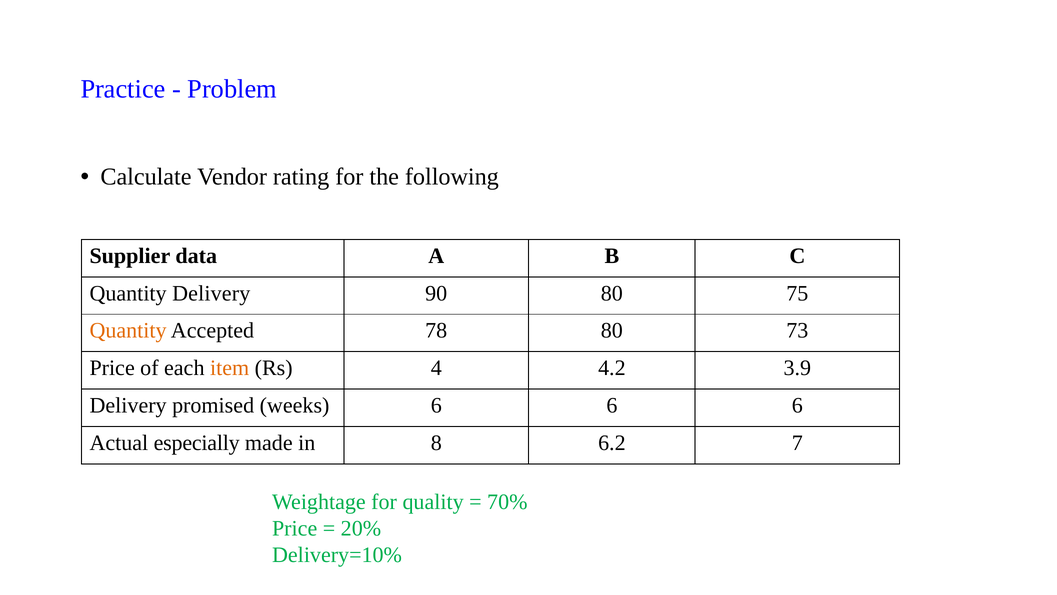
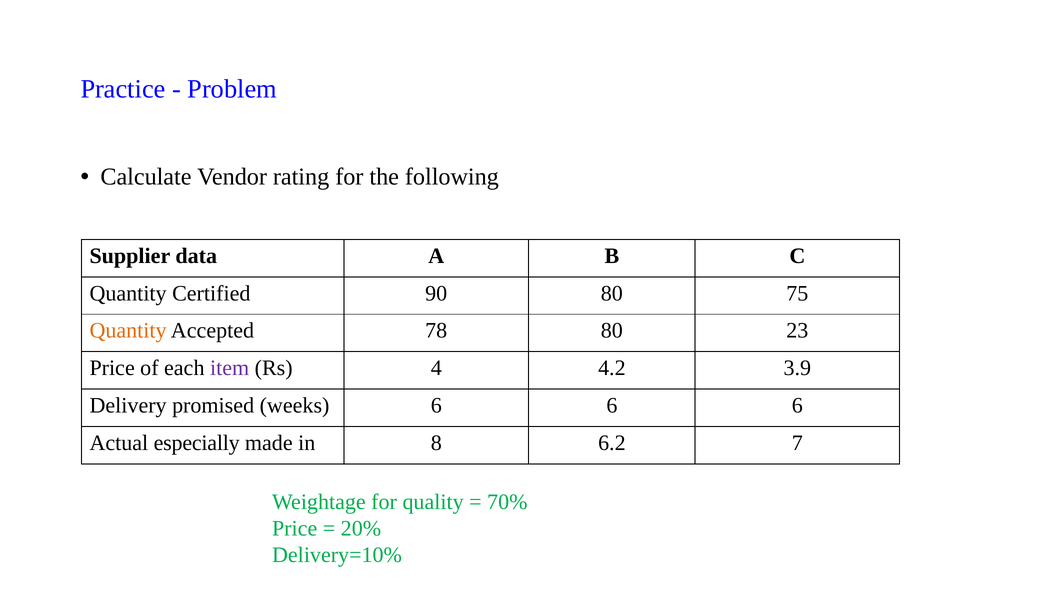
Quantity Delivery: Delivery -> Certified
73: 73 -> 23
item colour: orange -> purple
